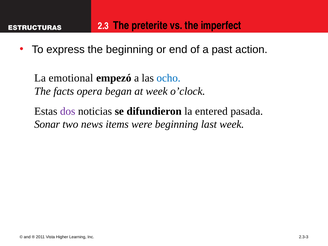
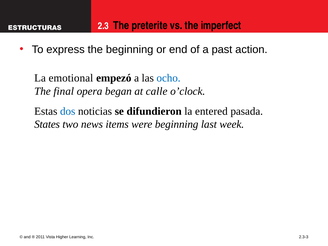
facts: facts -> final
at week: week -> calle
dos colour: purple -> blue
Sonar: Sonar -> States
